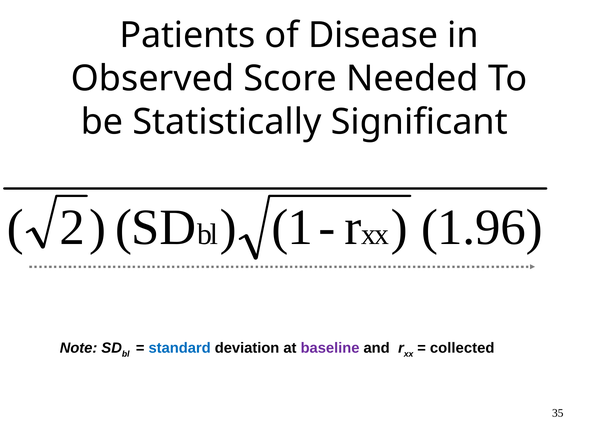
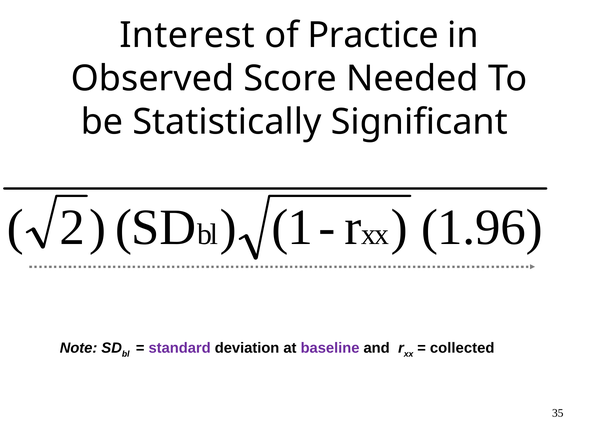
Patients: Patients -> Interest
Disease: Disease -> Practice
standard colour: blue -> purple
